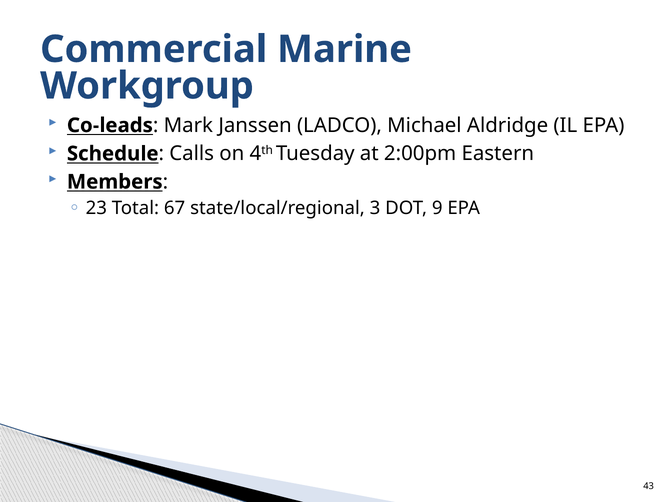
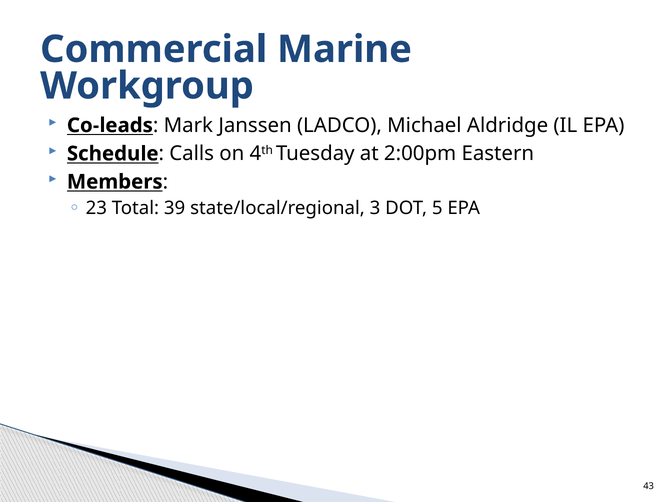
67: 67 -> 39
9: 9 -> 5
